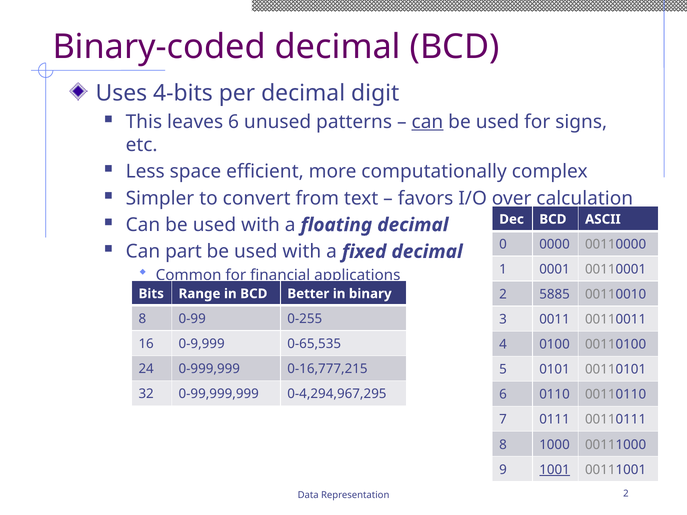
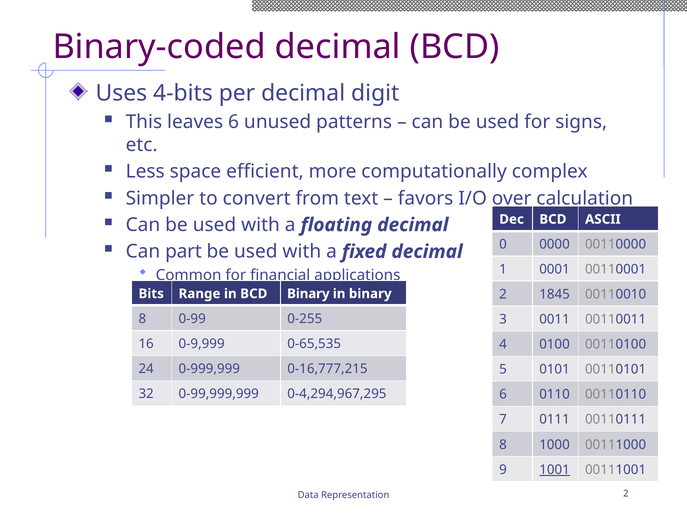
can at (427, 122) underline: present -> none
5885: 5885 -> 1845
BCD Better: Better -> Binary
